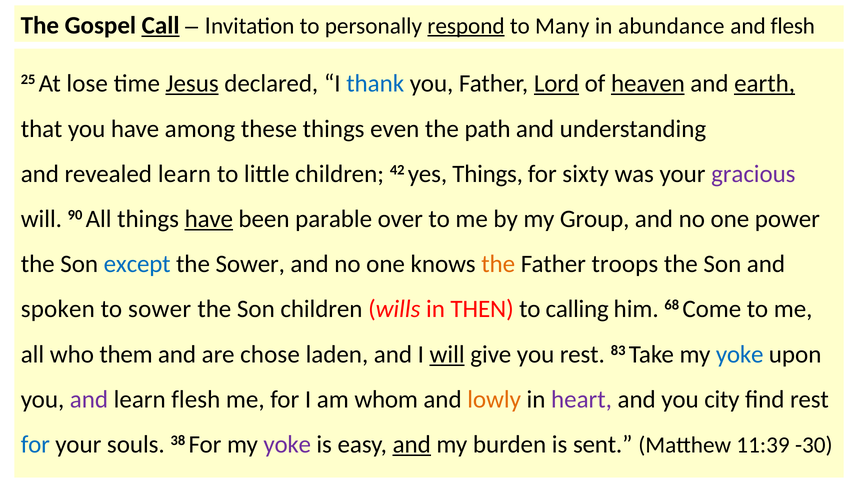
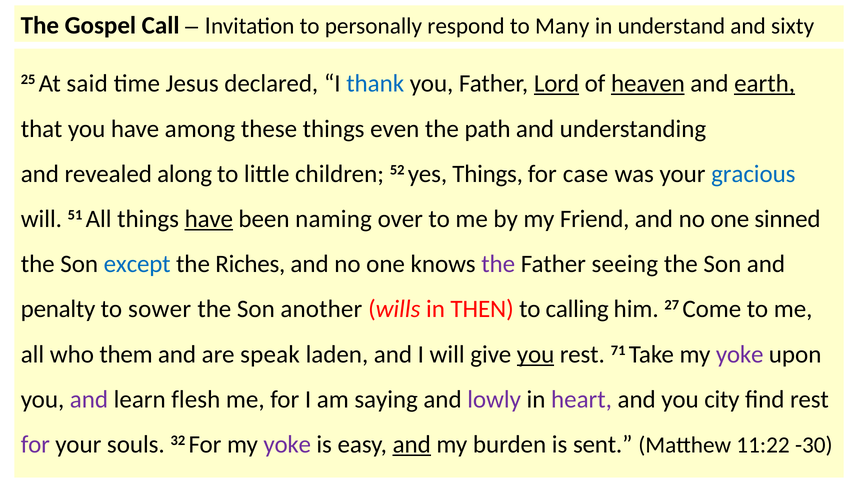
Call underline: present -> none
respond underline: present -> none
abundance: abundance -> understand
and flesh: flesh -> sixty
lose: lose -> said
Jesus underline: present -> none
revealed learn: learn -> along
42: 42 -> 52
sixty: sixty -> case
gracious colour: purple -> blue
90: 90 -> 51
parable: parable -> naming
Group: Group -> Friend
power: power -> sinned
the Sower: Sower -> Riches
the at (498, 264) colour: orange -> purple
troops: troops -> seeing
spoken: spoken -> penalty
Son children: children -> another
68: 68 -> 27
chose: chose -> speak
will at (447, 354) underline: present -> none
you at (536, 354) underline: none -> present
83: 83 -> 71
yoke at (740, 354) colour: blue -> purple
whom: whom -> saying
lowly colour: orange -> purple
for at (35, 444) colour: blue -> purple
38: 38 -> 32
11:39: 11:39 -> 11:22
